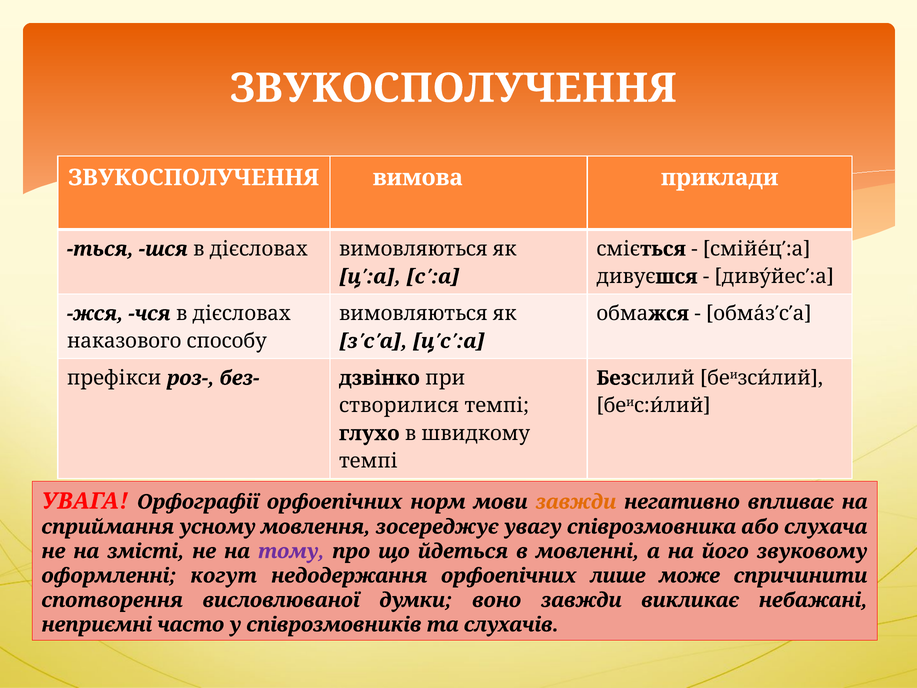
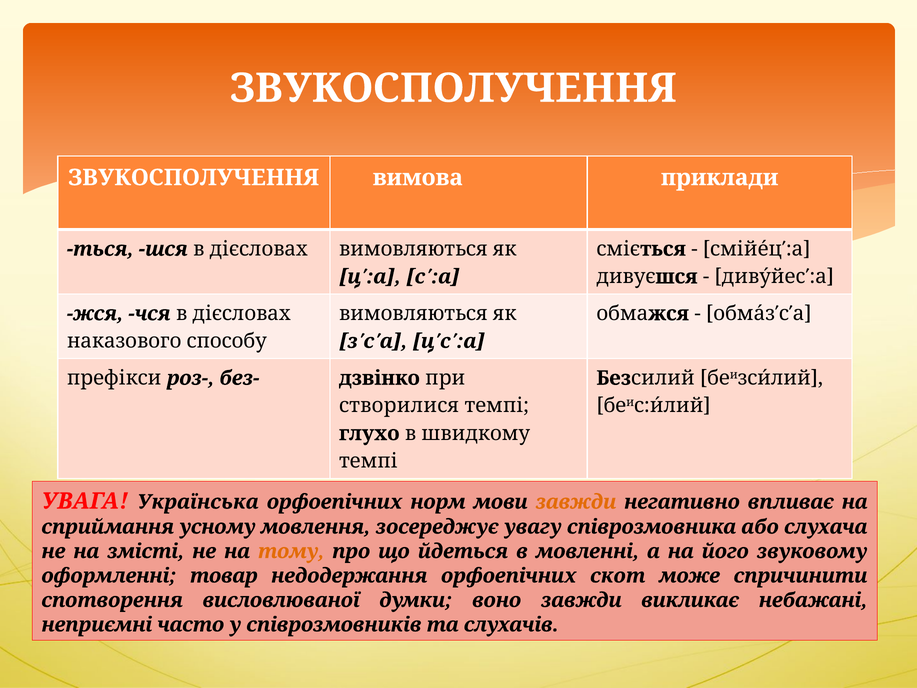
Орфографії: Орфографії -> Українська
тому colour: purple -> orange
когут: когут -> товар
лише: лише -> скот
